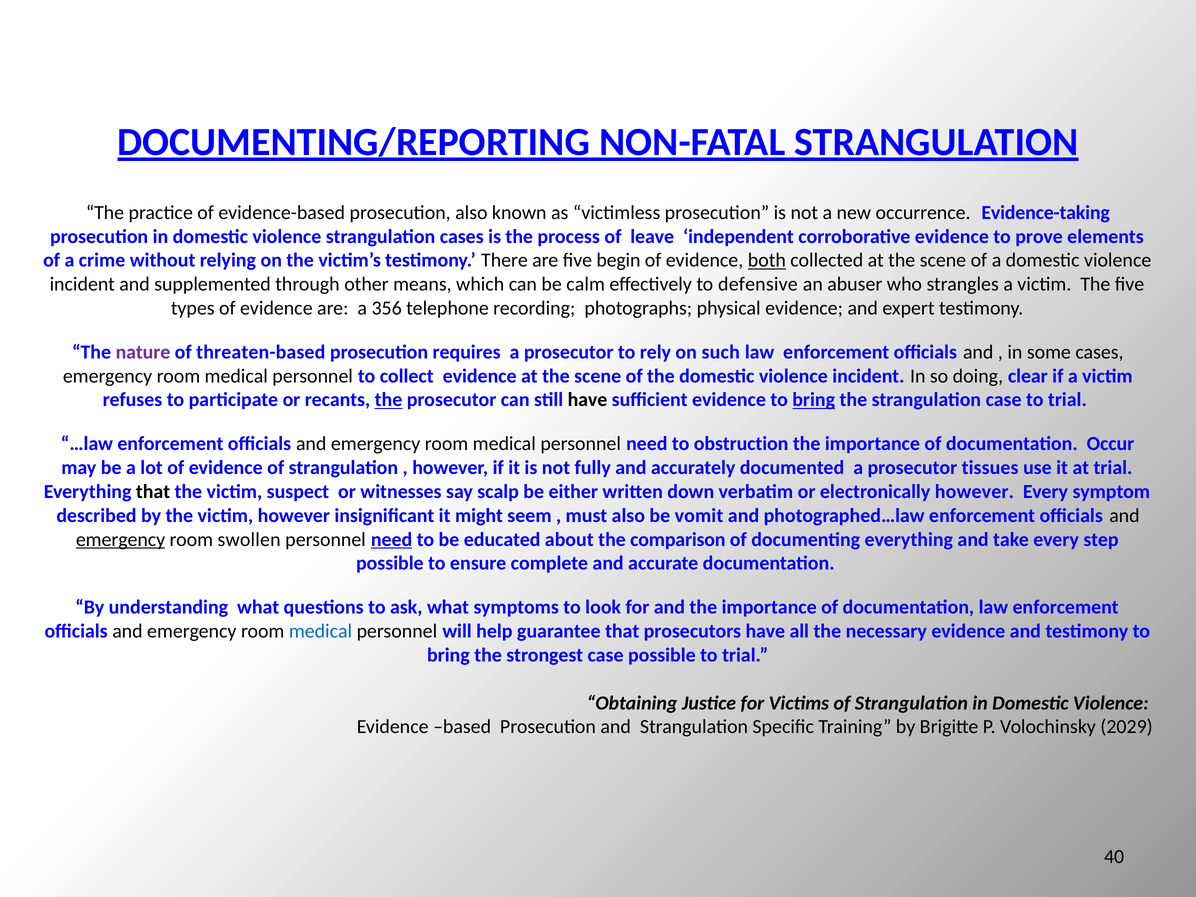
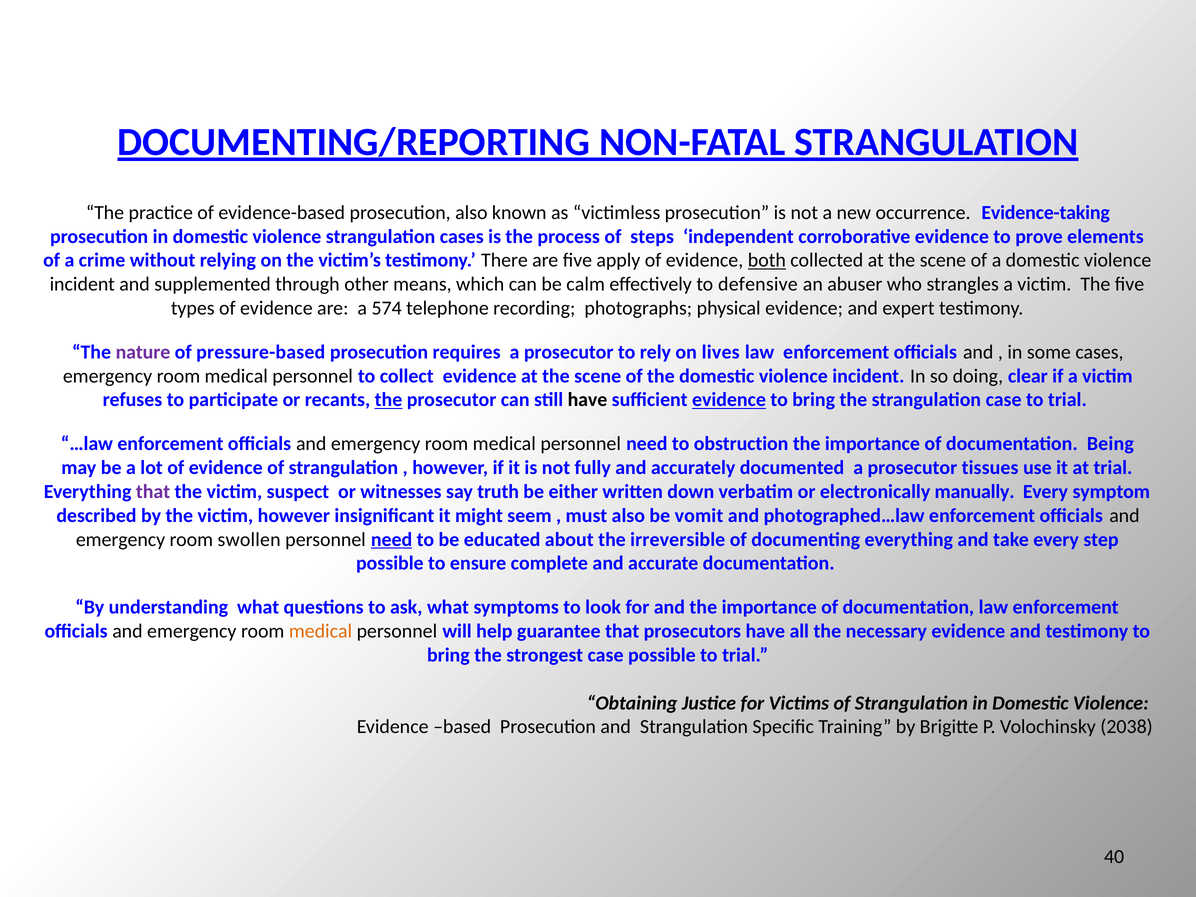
leave: leave -> steps
begin: begin -> apply
356: 356 -> 574
threaten-based: threaten-based -> pressure-based
such: such -> lives
evidence at (729, 400) underline: none -> present
bring at (814, 400) underline: present -> none
Occur: Occur -> Being
that at (153, 492) colour: black -> purple
scalp: scalp -> truth
electronically however: however -> manually
emergency at (121, 539) underline: present -> none
comparison: comparison -> irreversible
medical at (321, 631) colour: blue -> orange
2029: 2029 -> 2038
